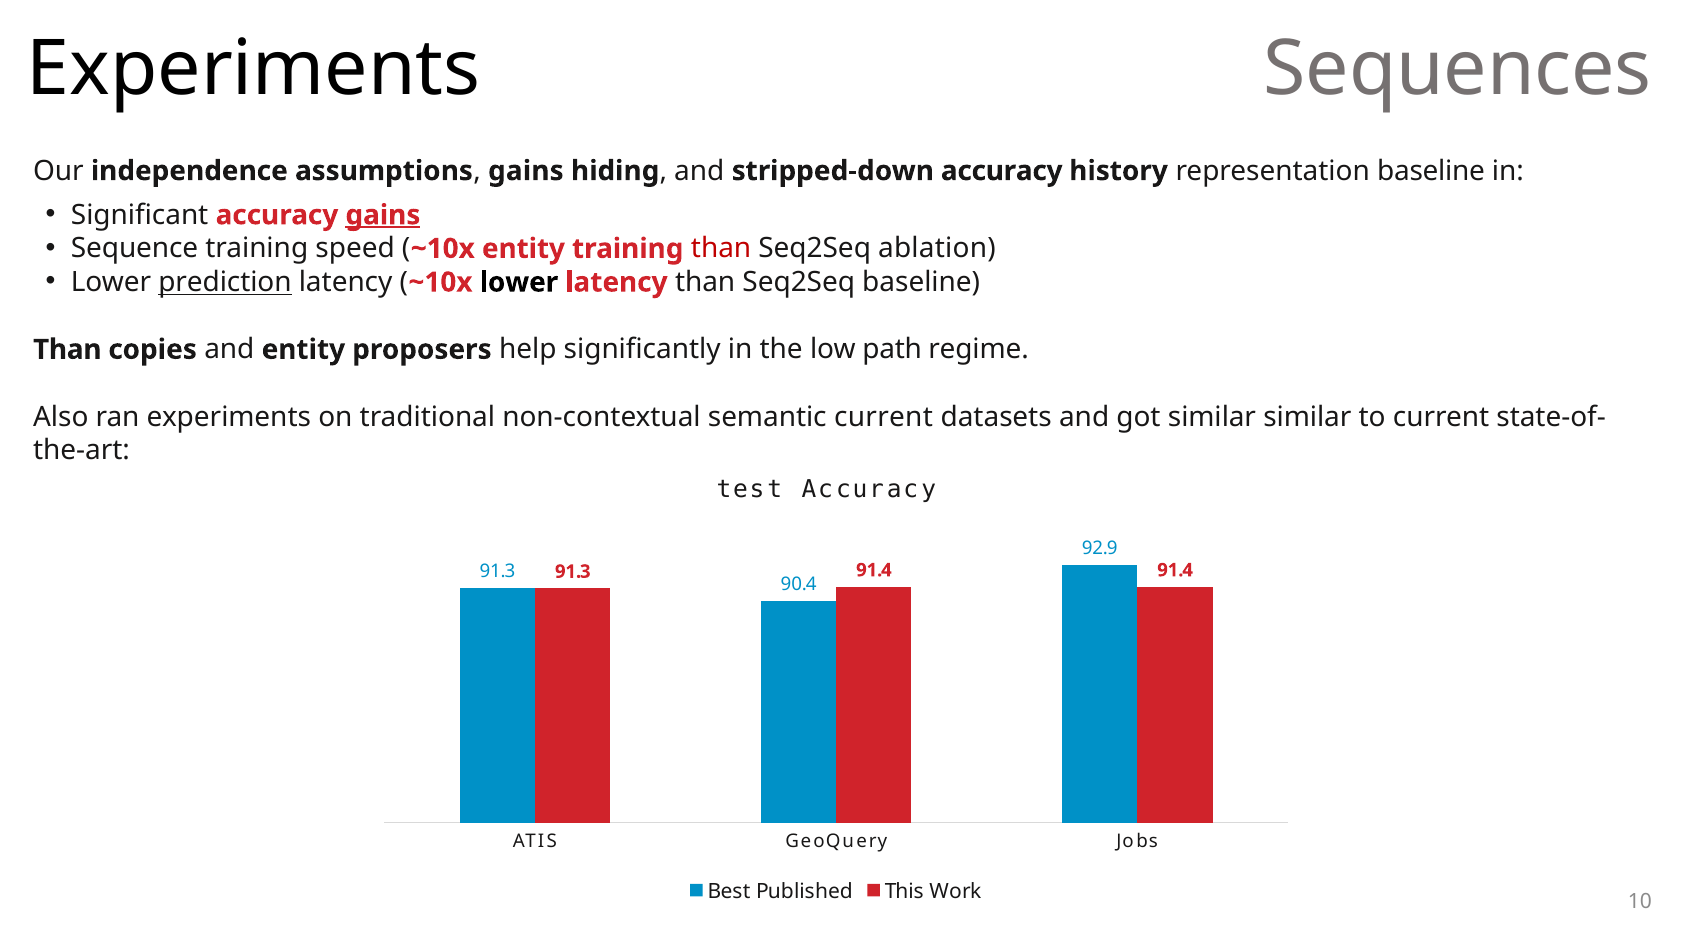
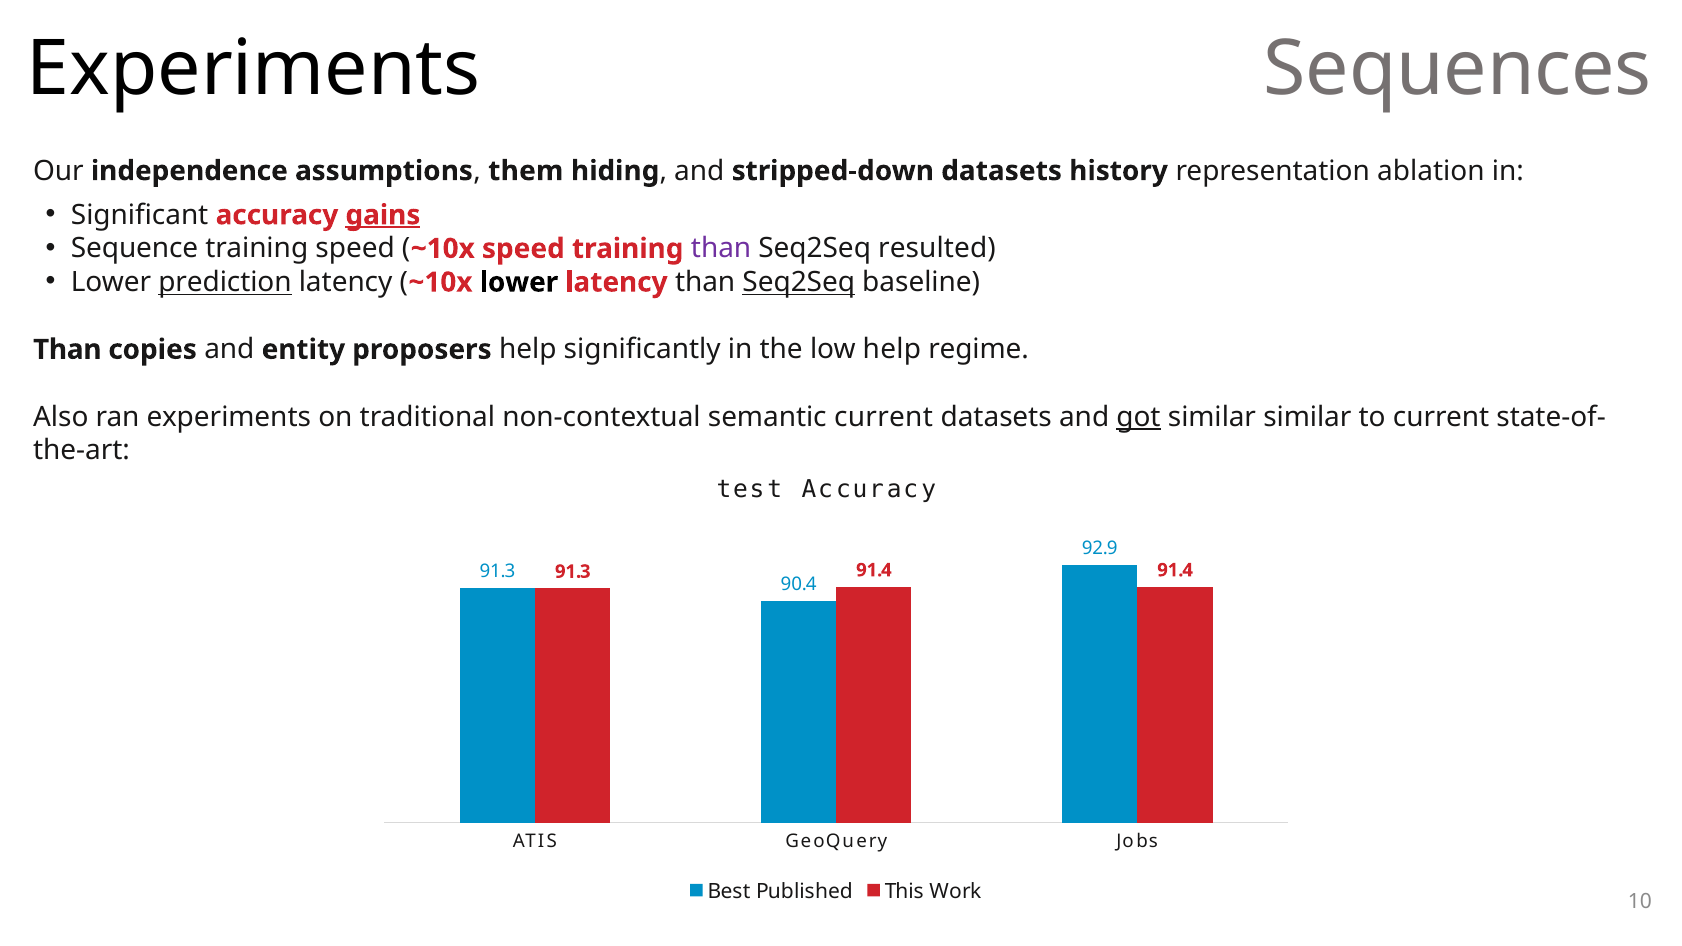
assumptions gains: gains -> them
stripped-down accuracy: accuracy -> datasets
representation baseline: baseline -> ablation
~10x entity: entity -> speed
than at (721, 249) colour: red -> purple
ablation: ablation -> resulted
Seq2Seq at (799, 282) underline: none -> present
low path: path -> help
got underline: none -> present
